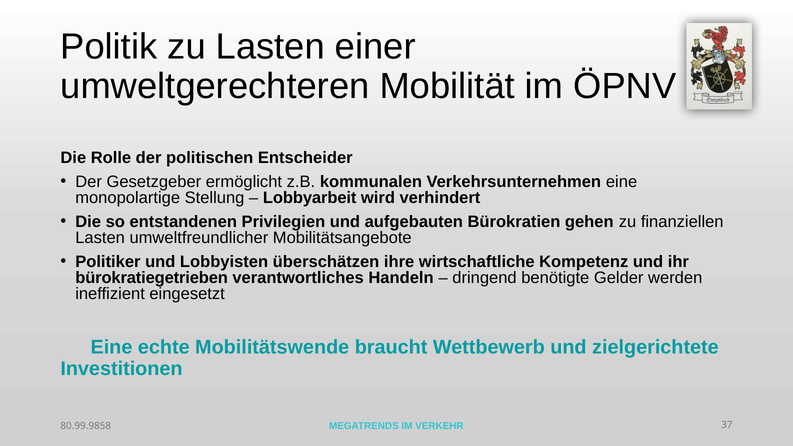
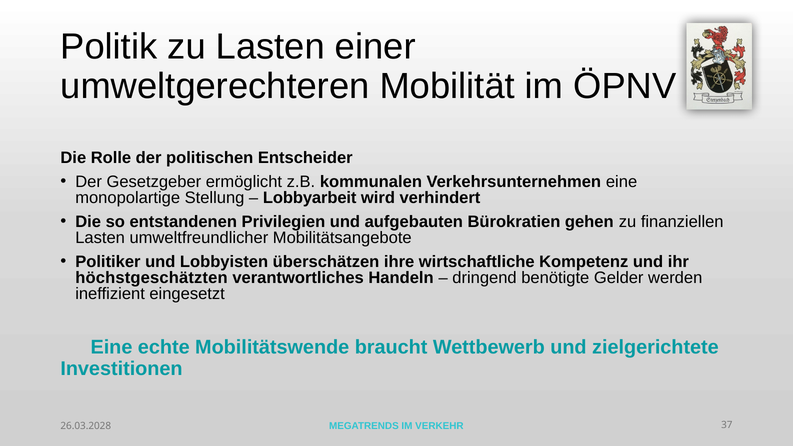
bürokratiegetrieben: bürokratiegetrieben -> höchstgeschätzten
80.99.9858: 80.99.9858 -> 26.03.2028
